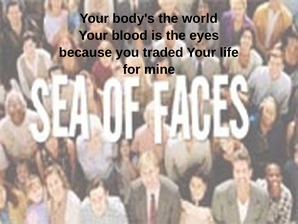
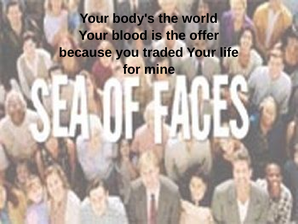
eyes: eyes -> offer
